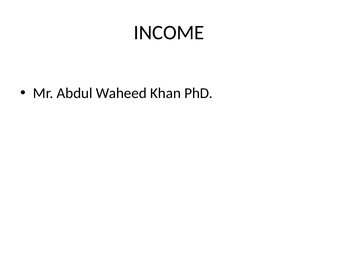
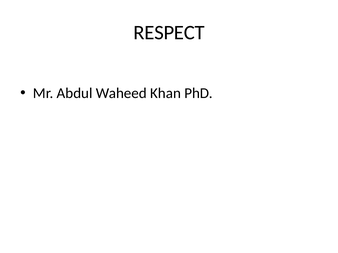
INCOME: INCOME -> RESPECT
